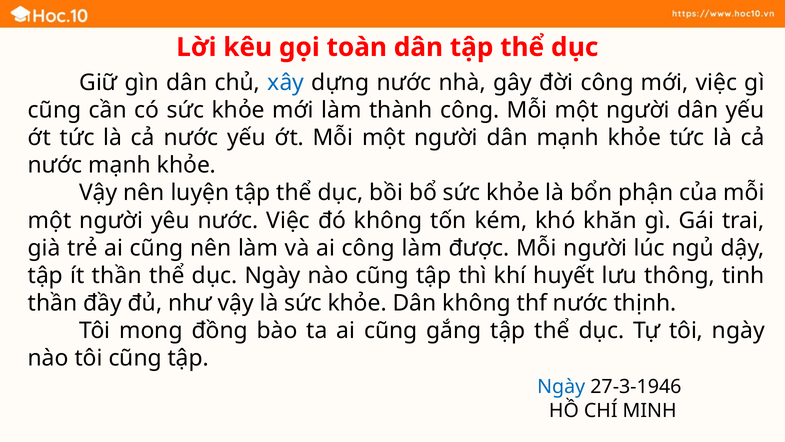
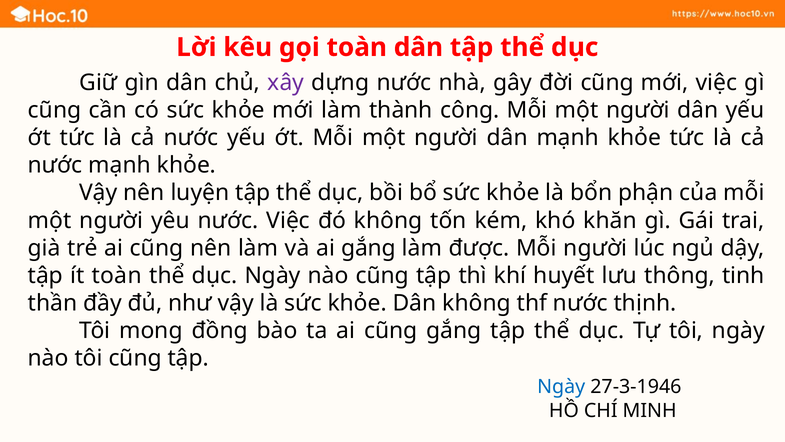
xây colour: blue -> purple
đời công: công -> cũng
ai công: công -> gắng
ít thần: thần -> toàn
